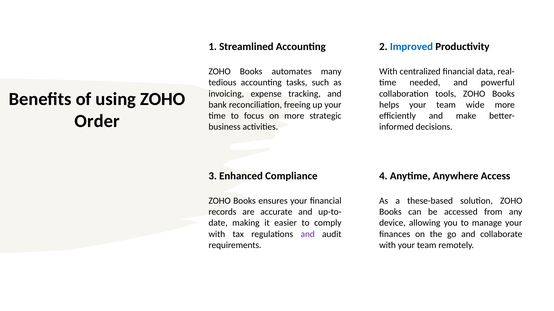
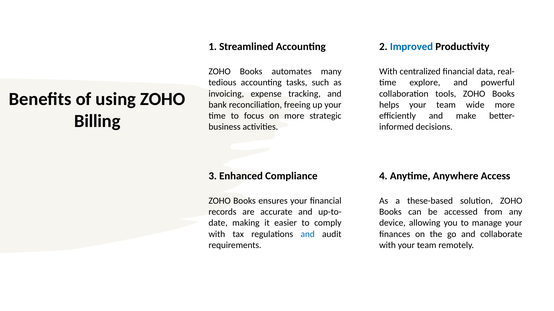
needed: needed -> explore
Order: Order -> Billing
and at (308, 234) colour: purple -> blue
